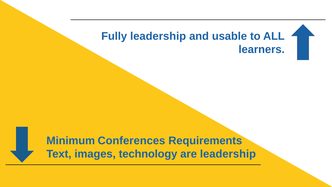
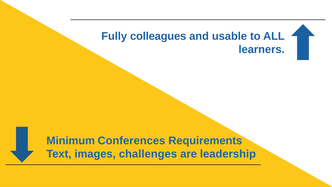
Fully leadership: leadership -> colleagues
technology: technology -> challenges
